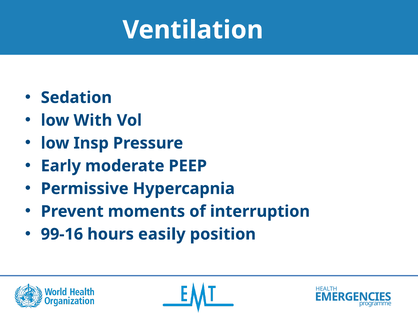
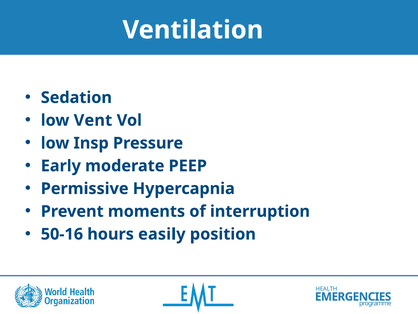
With: With -> Vent
99-16: 99-16 -> 50-16
